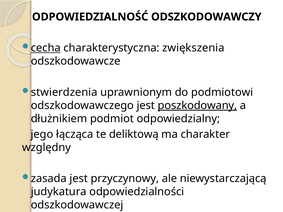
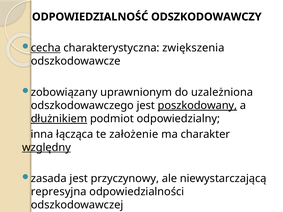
stwierdzenia: stwierdzenia -> zobowiązany
podmiotowi: podmiotowi -> uzależniona
dłużnikiem underline: none -> present
jego: jego -> inna
deliktową: deliktową -> założenie
względny underline: none -> present
judykatura: judykatura -> represyjna
